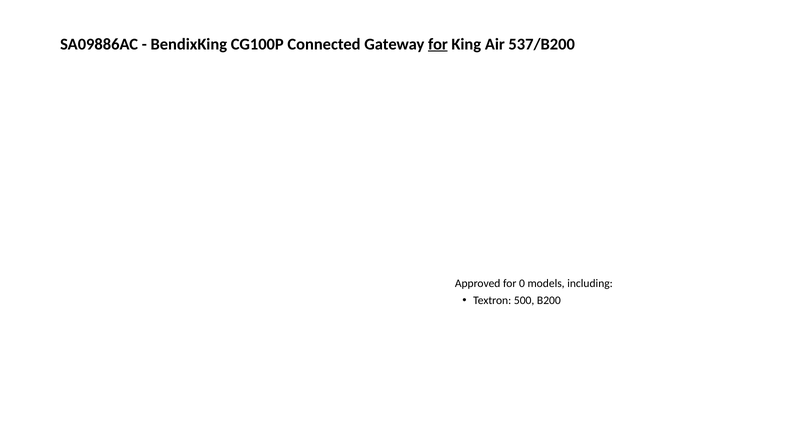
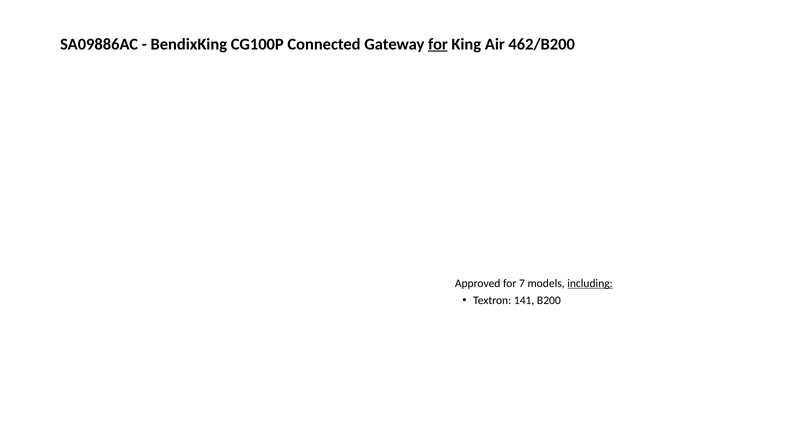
537/B200: 537/B200 -> 462/B200
0: 0 -> 7
including underline: none -> present
500: 500 -> 141
